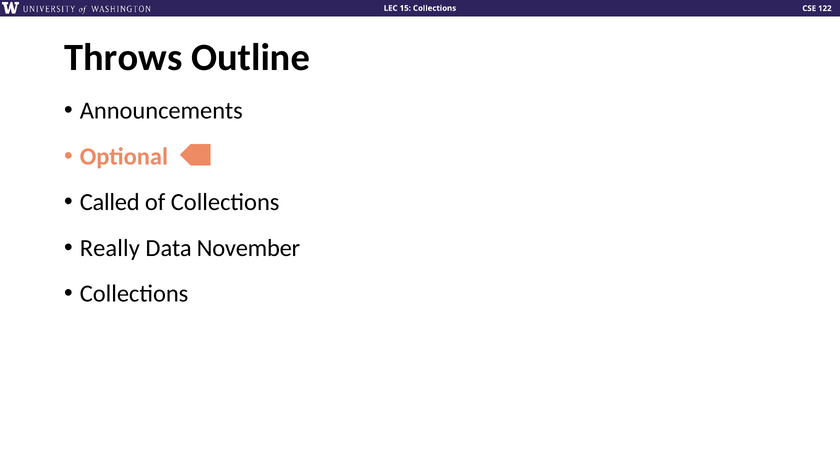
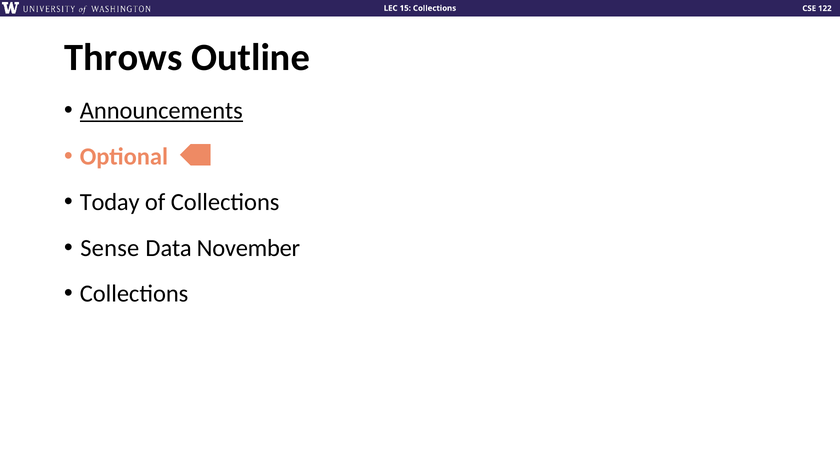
Announcements underline: none -> present
Called: Called -> Today
Really: Really -> Sense
